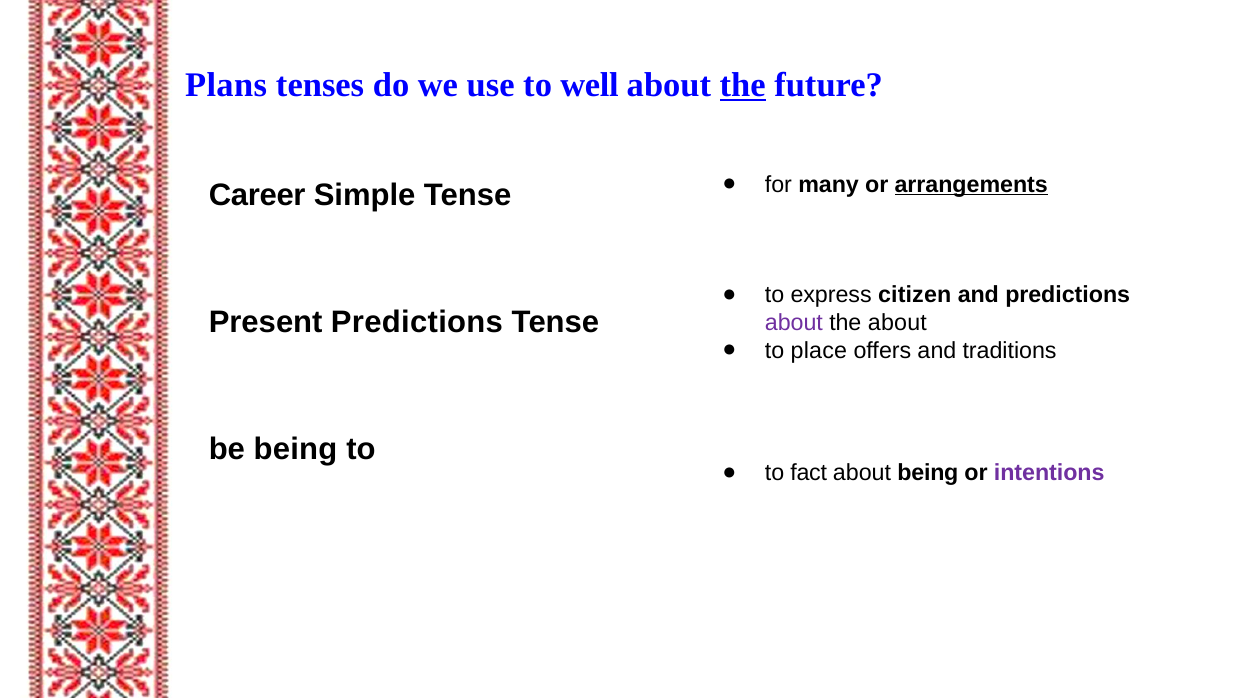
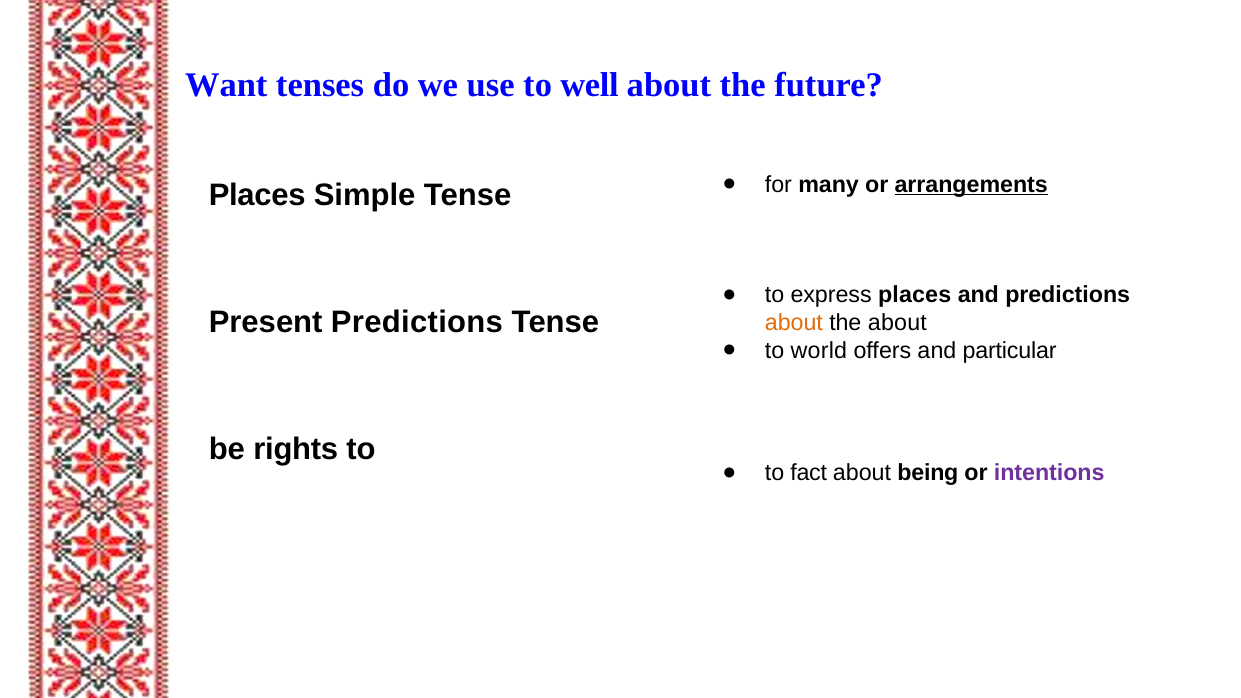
Plans: Plans -> Want
the at (743, 85) underline: present -> none
Career at (257, 195): Career -> Places
express citizen: citizen -> places
about at (794, 323) colour: purple -> orange
place: place -> world
traditions: traditions -> particular
be being: being -> rights
